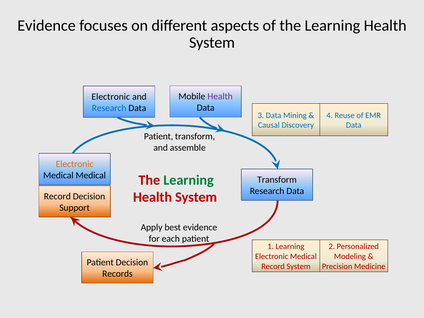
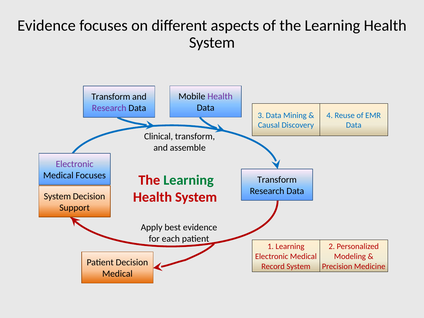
Electronic at (111, 97): Electronic -> Transform
Research at (109, 108) colour: blue -> purple
Patient at (159, 136): Patient -> Clinical
Electronic at (75, 164) colour: orange -> purple
Medical Medical: Medical -> Focuses
Record at (57, 196): Record -> System
Records at (117, 274): Records -> Medical
